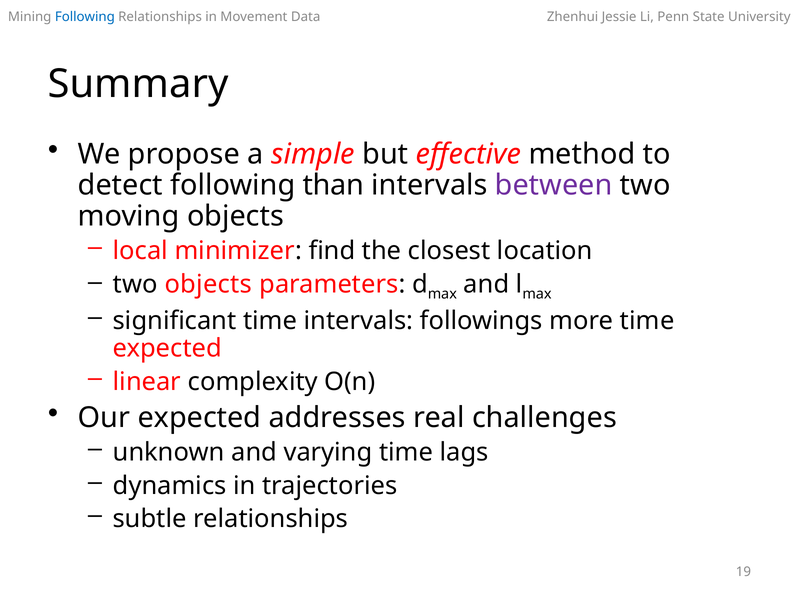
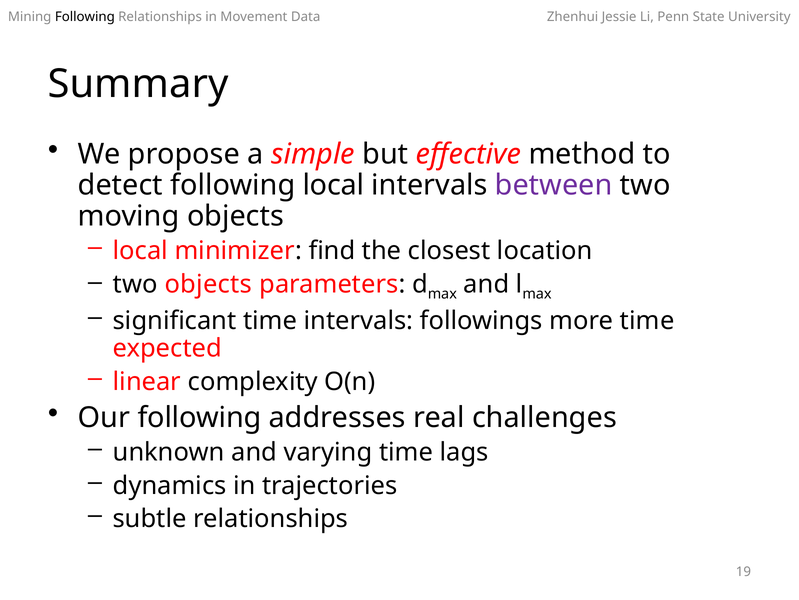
Following at (85, 17) colour: blue -> black
following than: than -> local
Our expected: expected -> following
